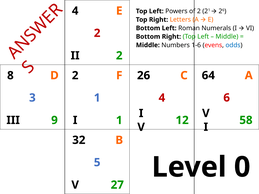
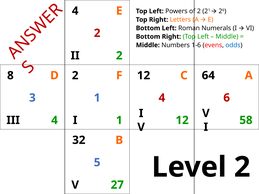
D 26: 26 -> 12
III 9: 9 -> 4
Level 0: 0 -> 2
